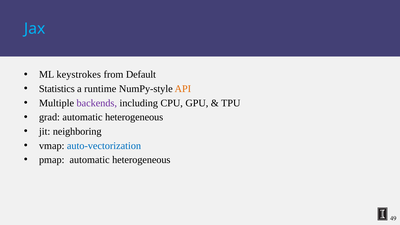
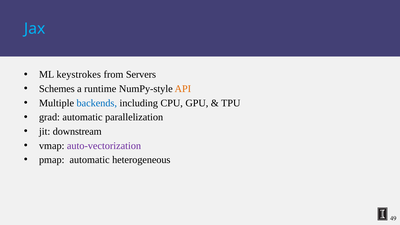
Default: Default -> Servers
Statistics: Statistics -> Schemes
backends colour: purple -> blue
grad automatic heterogeneous: heterogeneous -> parallelization
neighboring: neighboring -> downstream
auto-vectorization colour: blue -> purple
